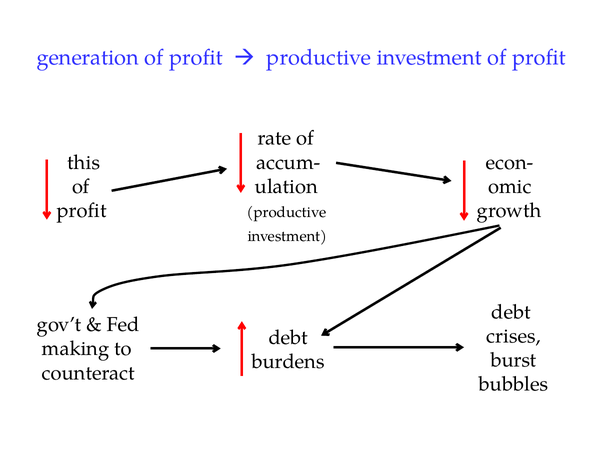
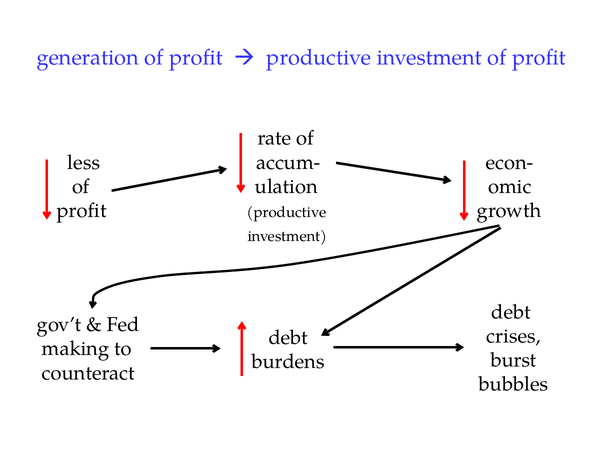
this: this -> less
